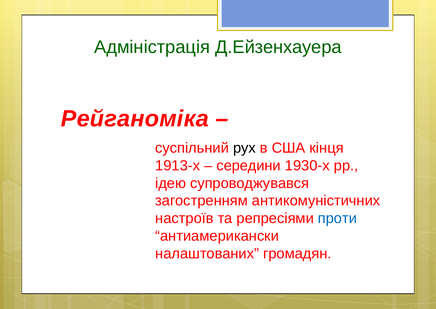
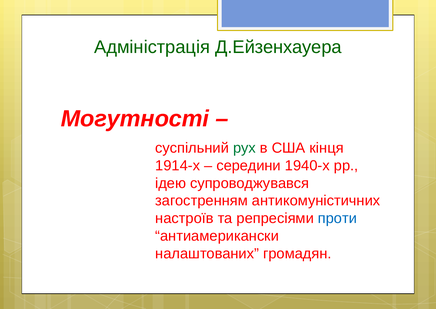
Рейганоміка: Рейганоміка -> Могутності
рух colour: black -> green
1913-х: 1913-х -> 1914-х
1930-х: 1930-х -> 1940-х
